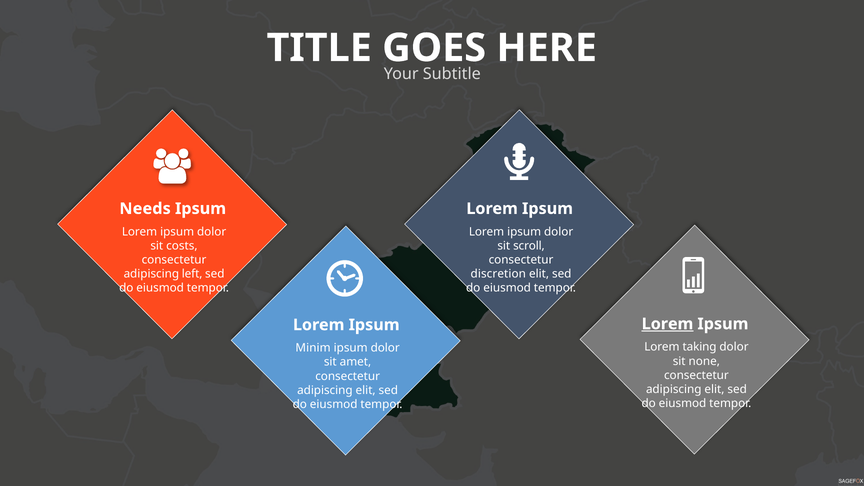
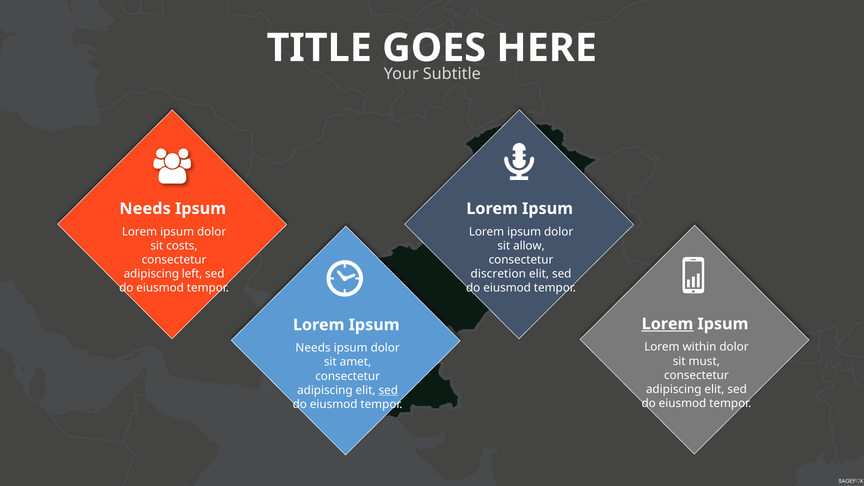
scroll: scroll -> allow
taking: taking -> within
Minim at (313, 348): Minim -> Needs
none: none -> must
sed at (388, 390) underline: none -> present
